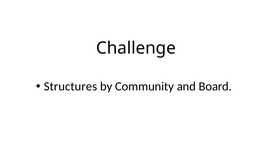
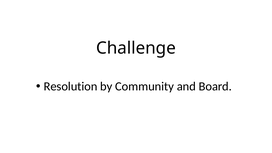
Structures: Structures -> Resolution
